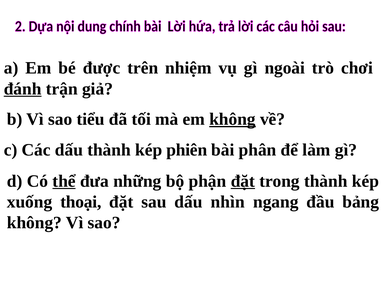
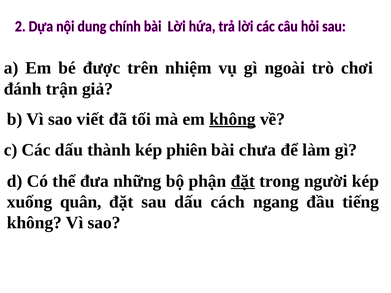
đánh underline: present -> none
tiểu: tiểu -> viết
phân: phân -> chưa
thể underline: present -> none
trong thành: thành -> người
thoại: thoại -> quân
nhìn: nhìn -> cách
bảng: bảng -> tiếng
